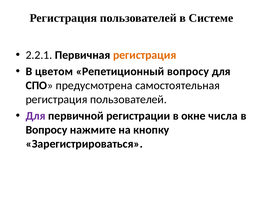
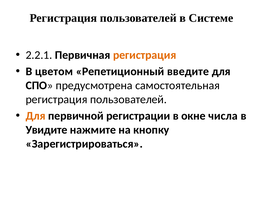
Репетиционный вопросу: вопросу -> введите
Для at (36, 116) colour: purple -> orange
Вопросу at (46, 130): Вопросу -> Увидите
